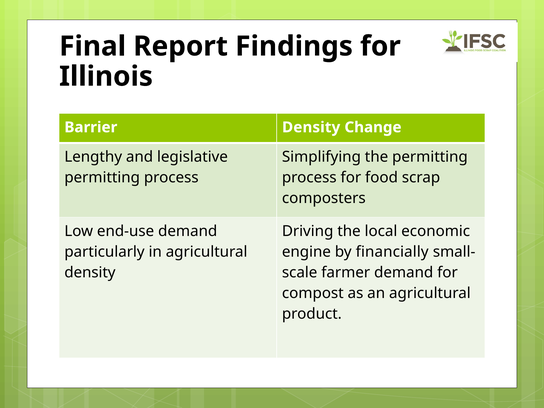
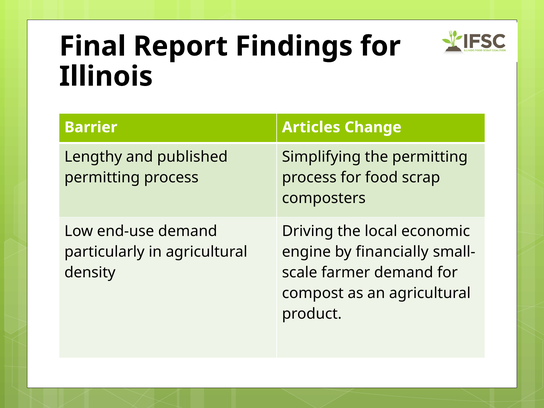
Barrier Density: Density -> Articles
legislative: legislative -> published
